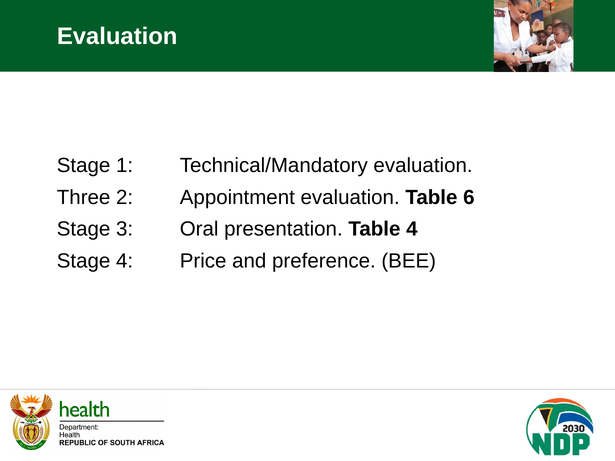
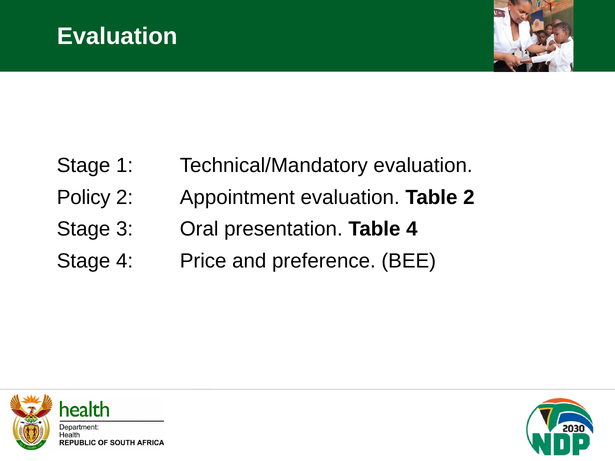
Three: Three -> Policy
Table 6: 6 -> 2
